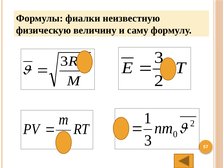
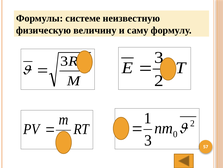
фиалки: фиалки -> системе
